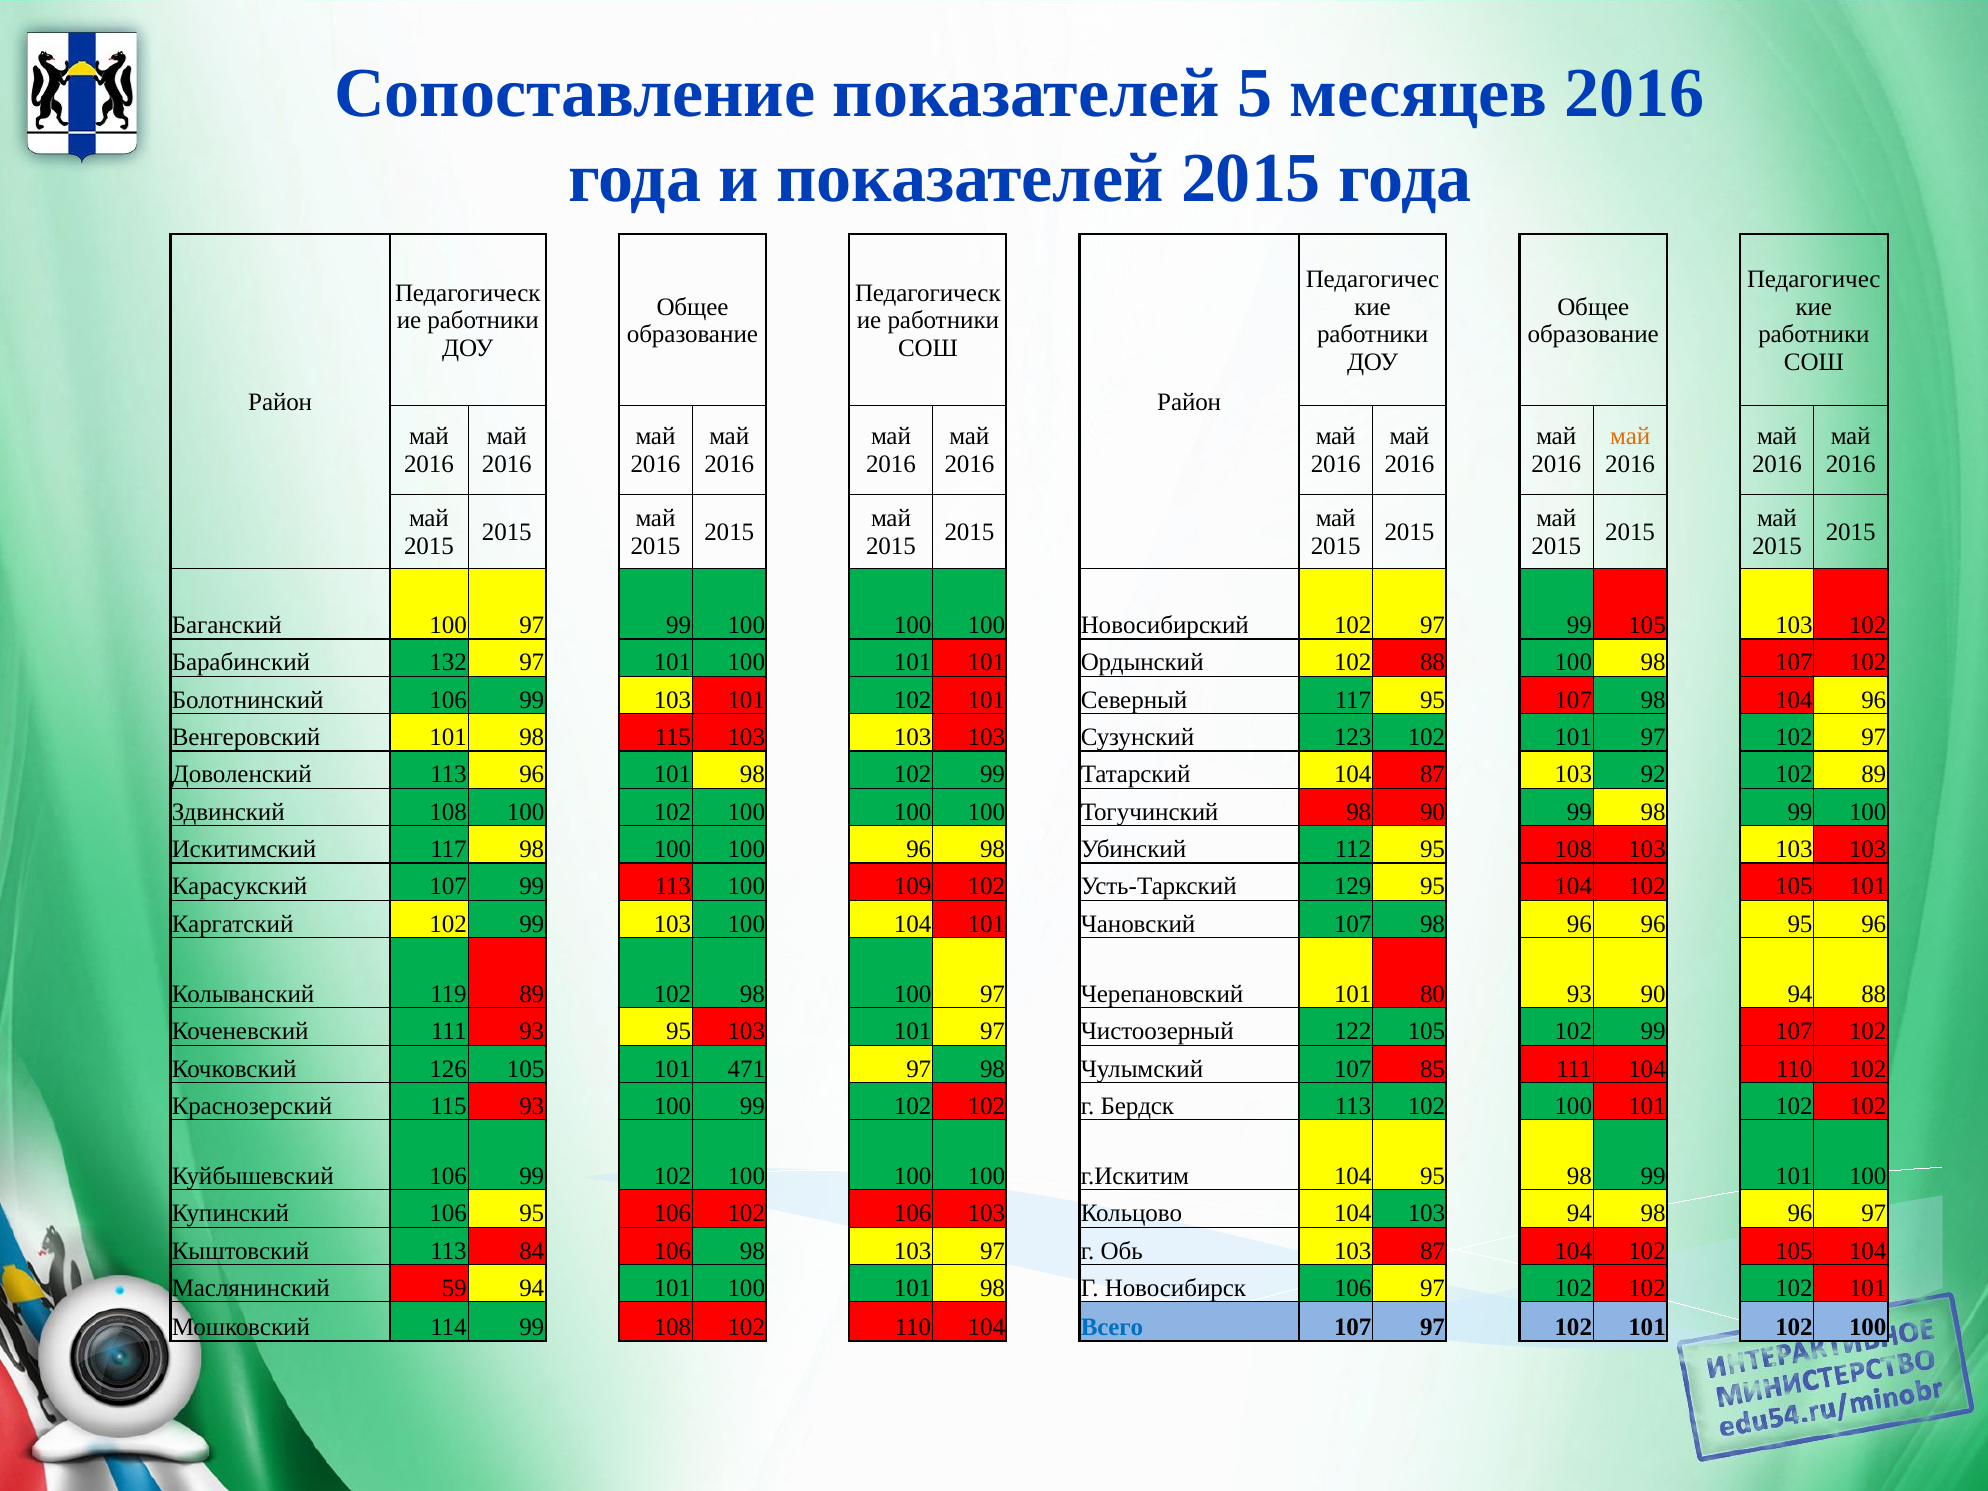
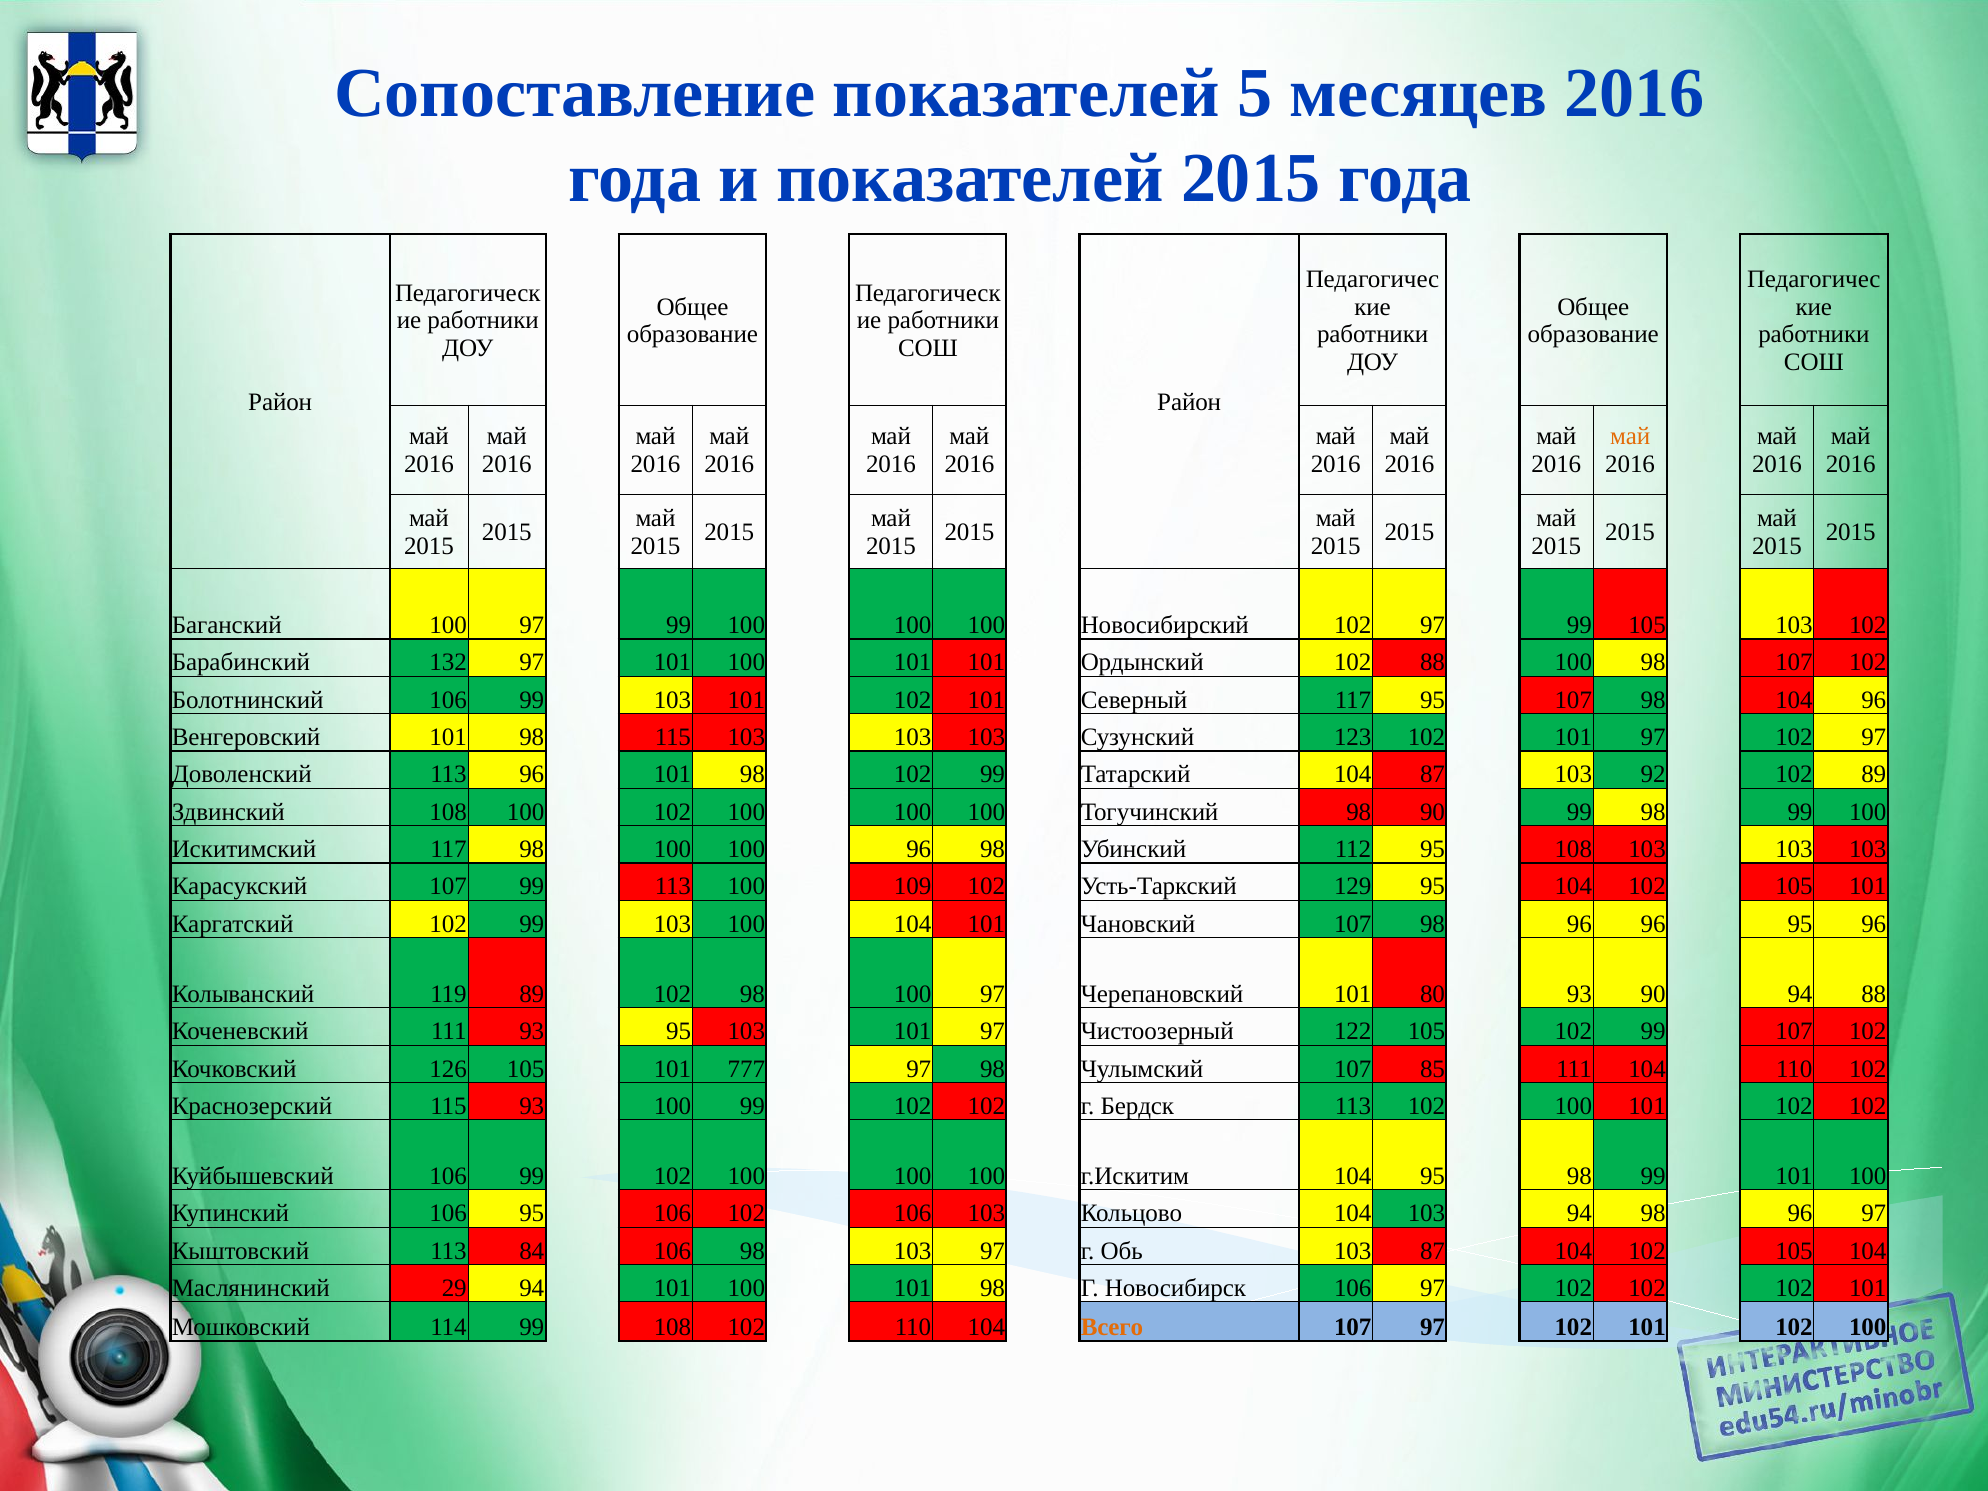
471: 471 -> 777
59: 59 -> 29
Всего colour: blue -> orange
